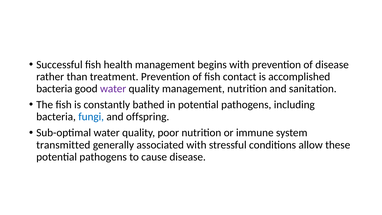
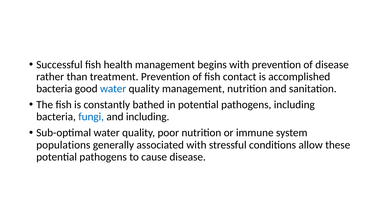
water at (113, 89) colour: purple -> blue
and offspring: offspring -> including
transmitted: transmitted -> populations
